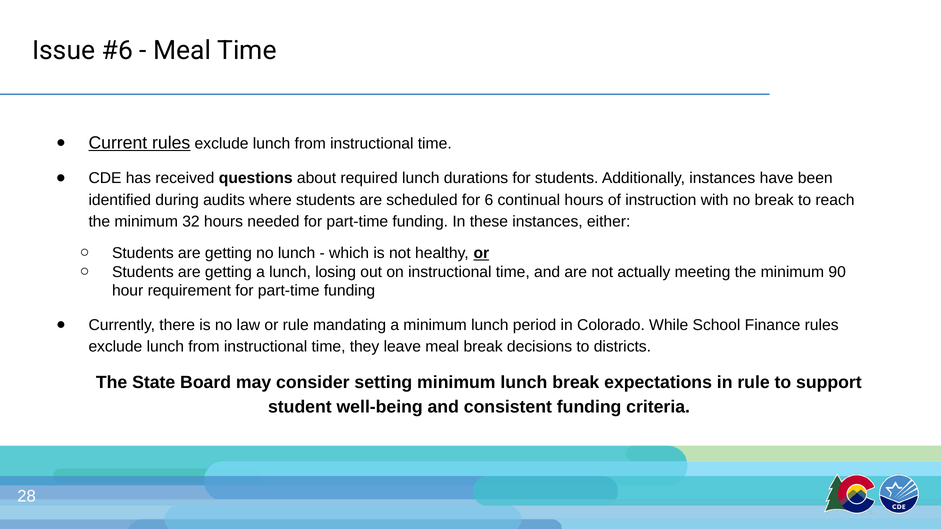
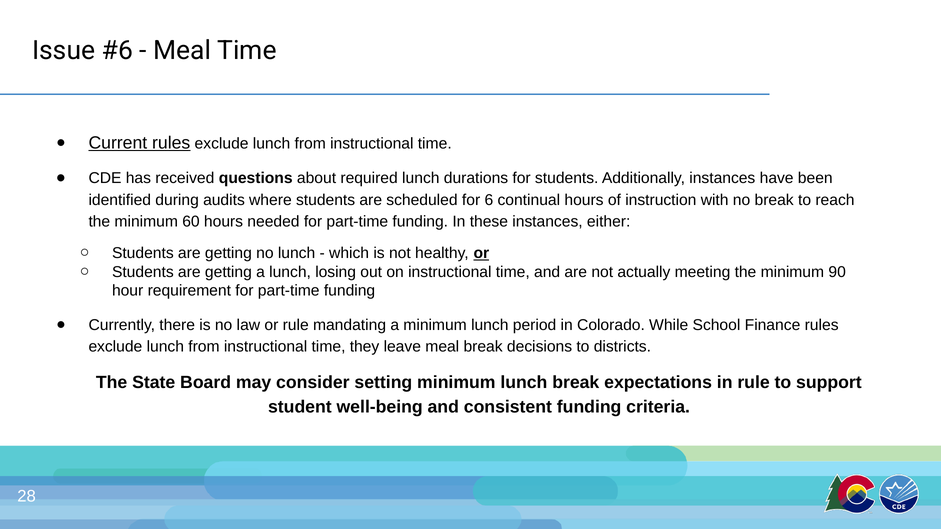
32: 32 -> 60
